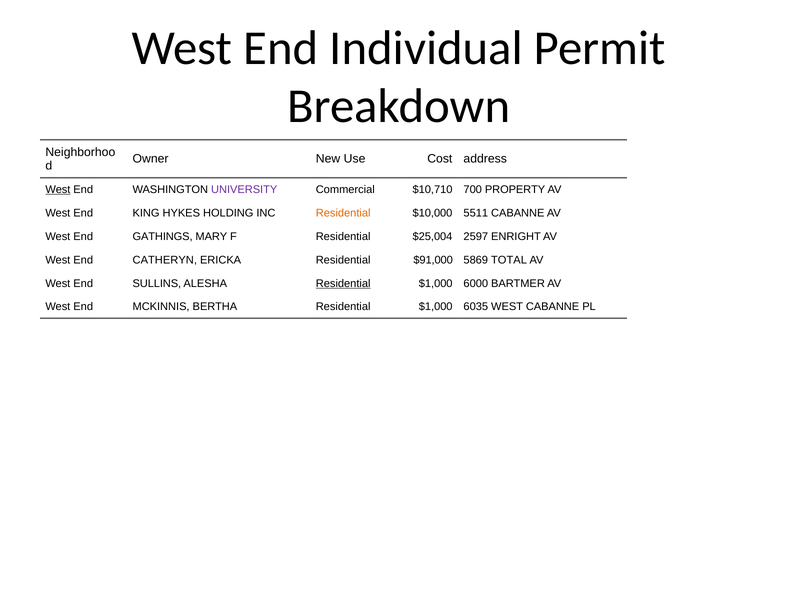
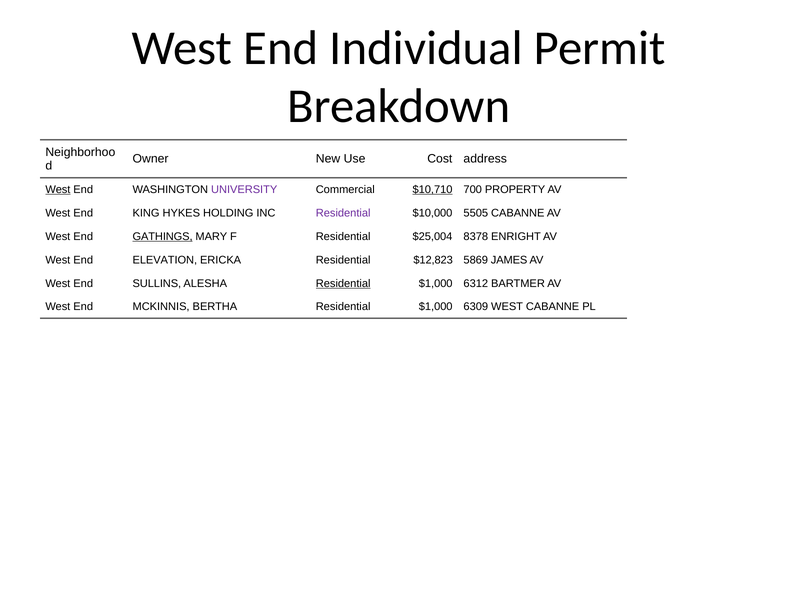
$10,710 underline: none -> present
Residential at (343, 213) colour: orange -> purple
5511: 5511 -> 5505
GATHINGS underline: none -> present
2597: 2597 -> 8378
CATHERYN: CATHERYN -> ELEVATION
$91,000: $91,000 -> $12,823
TOTAL: TOTAL -> JAMES
6000: 6000 -> 6312
6035: 6035 -> 6309
